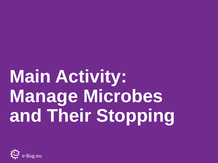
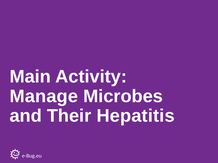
Stopping: Stopping -> Hepatitis
